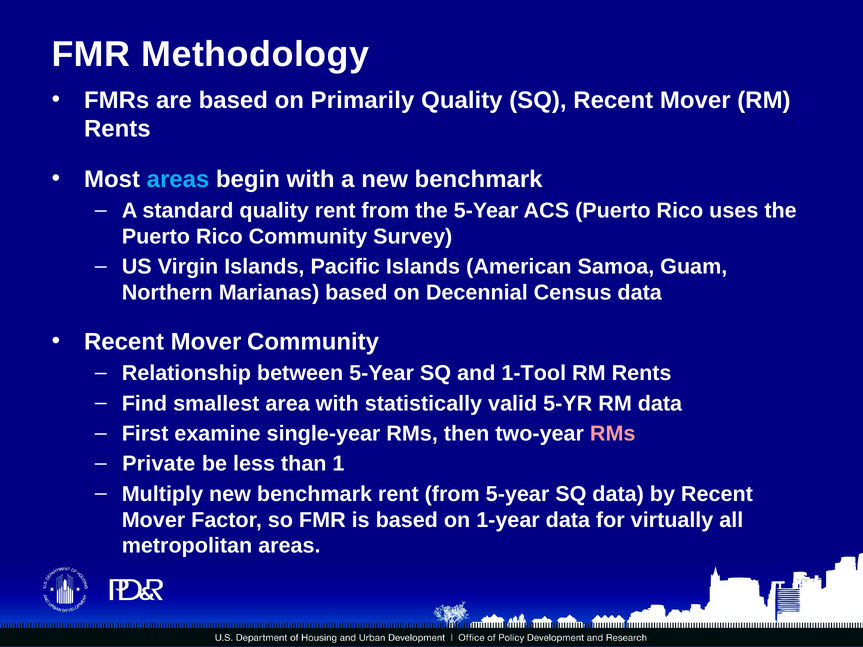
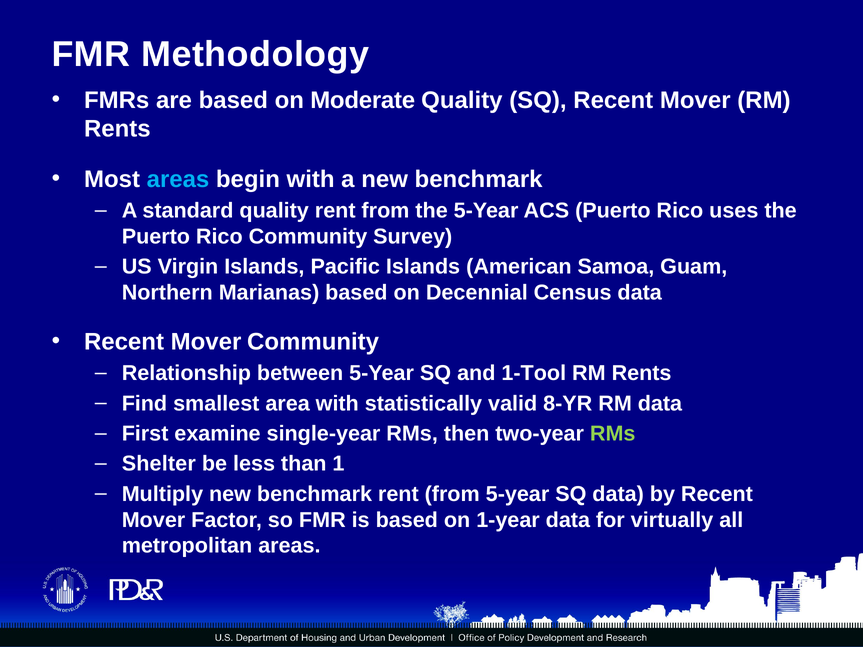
Primarily: Primarily -> Moderate
5-YR: 5-YR -> 8-YR
RMs at (613, 434) colour: pink -> light green
Private: Private -> Shelter
